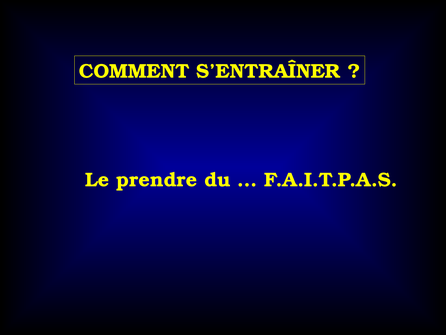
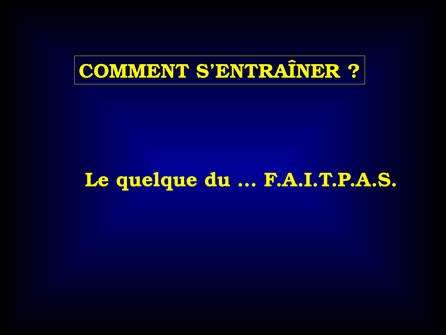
prendre: prendre -> quelque
